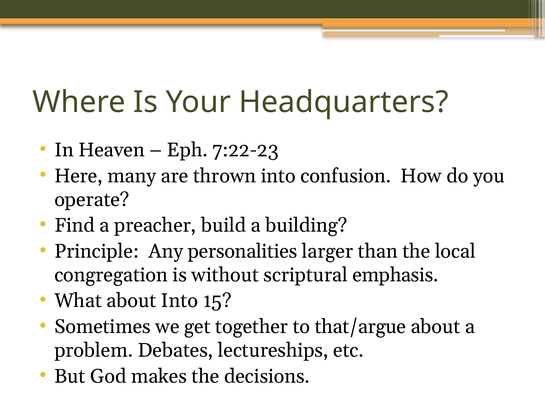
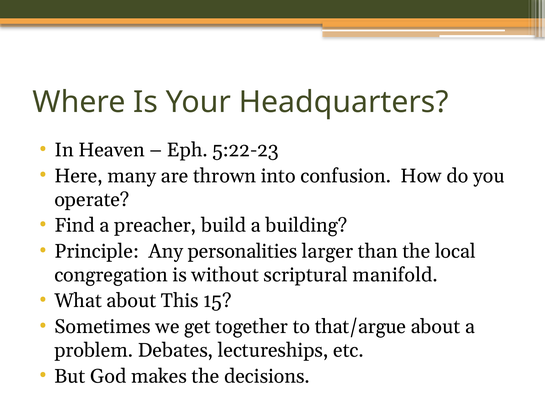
7:22-23: 7:22-23 -> 5:22-23
emphasis: emphasis -> manifold
about Into: Into -> This
